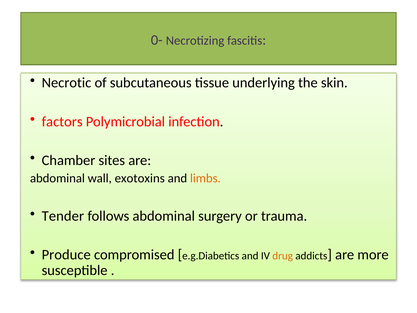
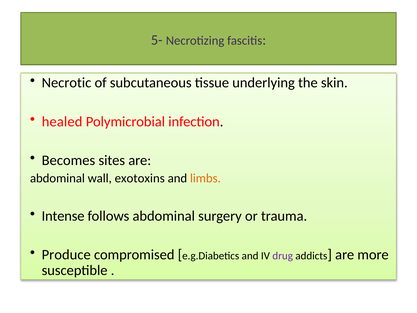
0-: 0- -> 5-
factors: factors -> healed
Chamber: Chamber -> Becomes
Tender: Tender -> Intense
drug colour: orange -> purple
